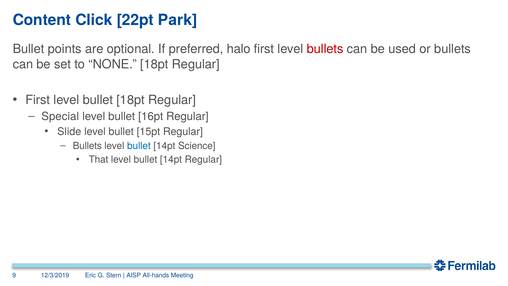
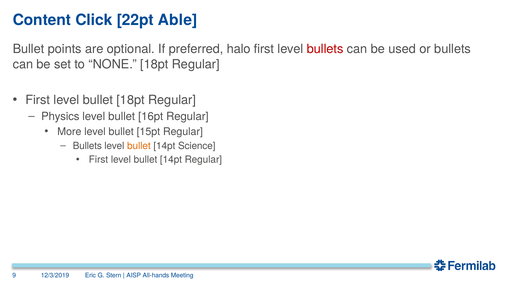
Park: Park -> Able
Special: Special -> Physics
Slide: Slide -> More
bullet at (139, 146) colour: blue -> orange
That at (99, 160): That -> First
